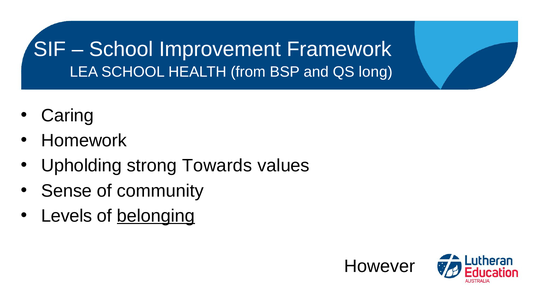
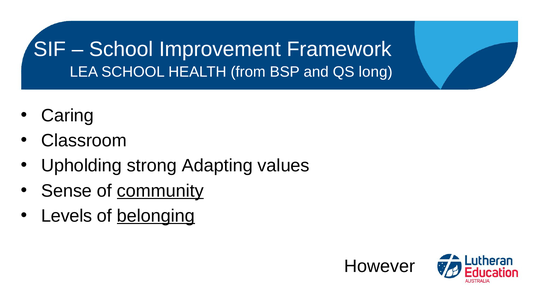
Homework: Homework -> Classroom
Towards: Towards -> Adapting
community underline: none -> present
